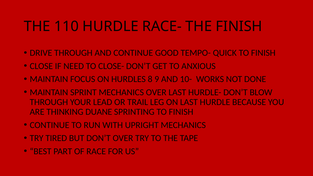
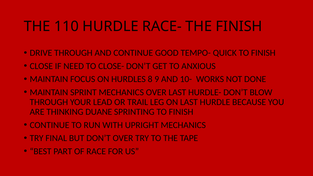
TIRED: TIRED -> FINAL
